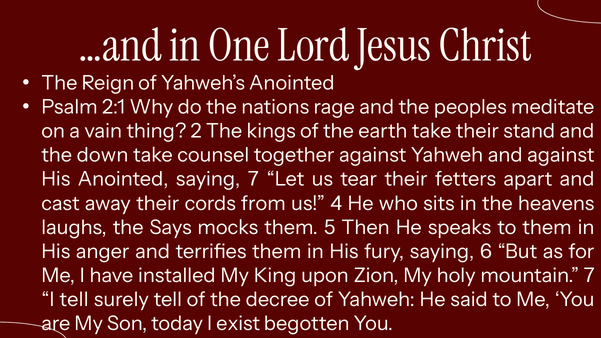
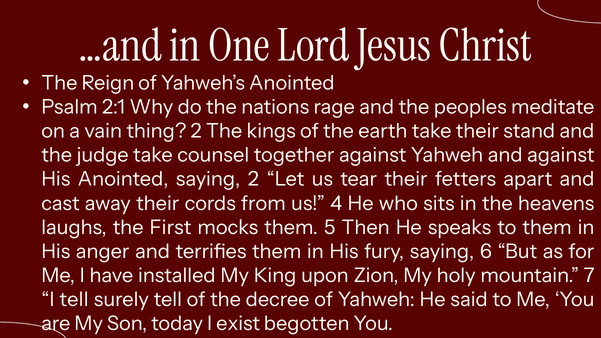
down: down -> judge
saying 7: 7 -> 2
Says: Says -> First
